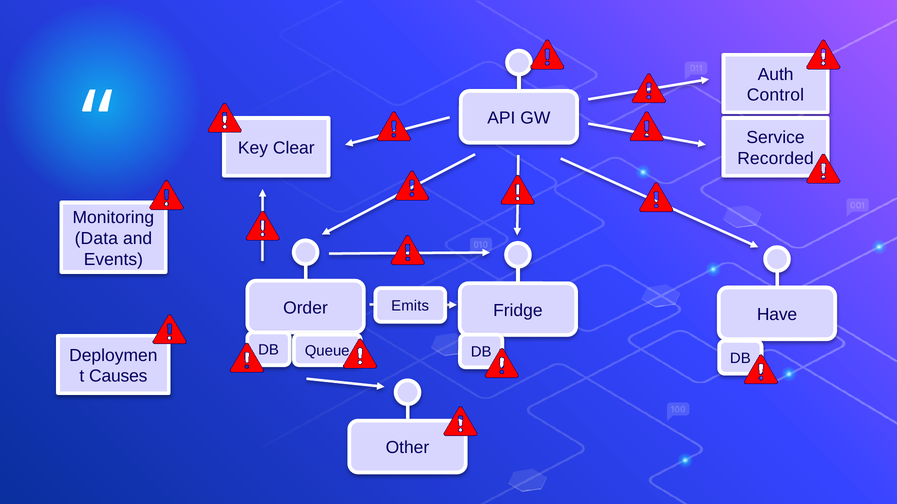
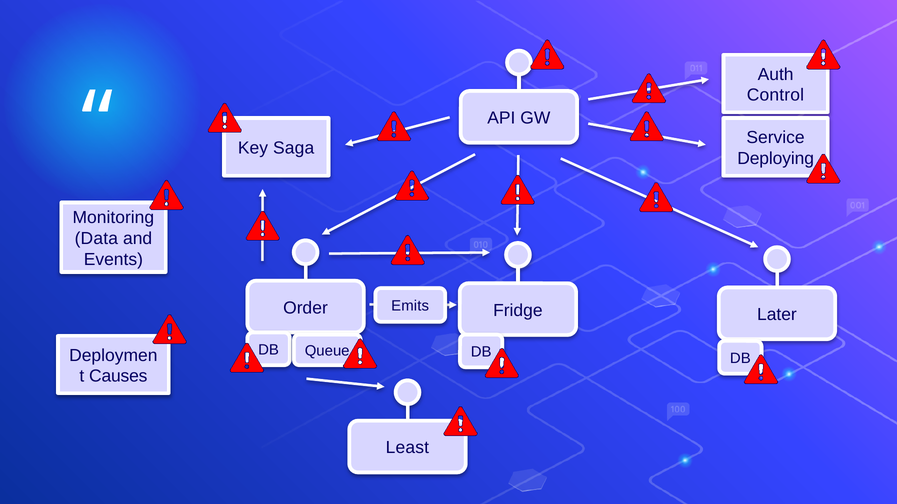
Clear: Clear -> Saga
Recorded: Recorded -> Deploying
Have: Have -> Later
Other: Other -> Least
